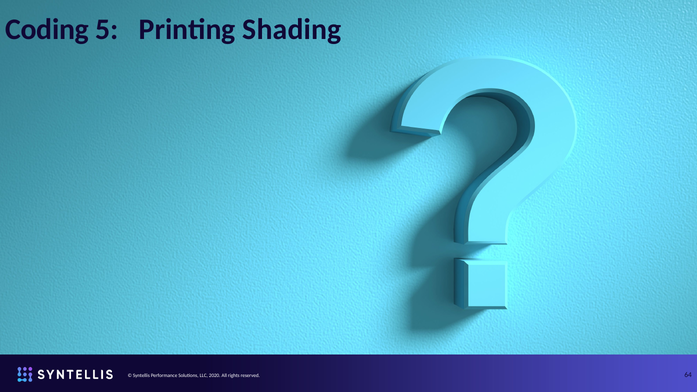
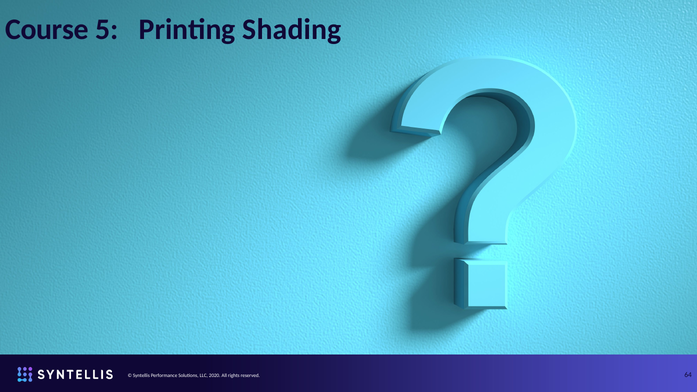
Coding: Coding -> Course
